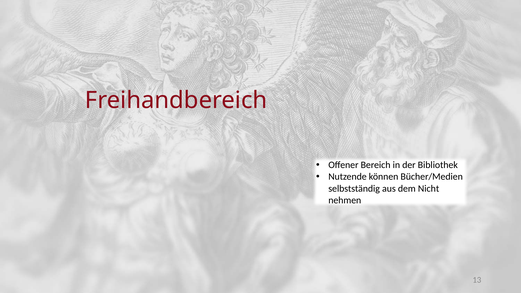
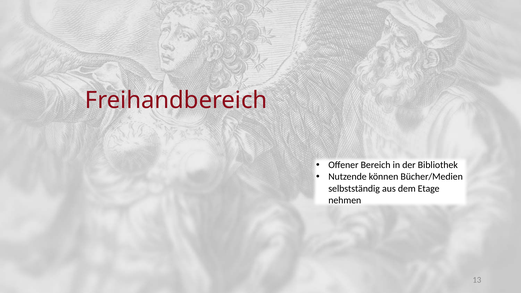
Nicht: Nicht -> Etage
